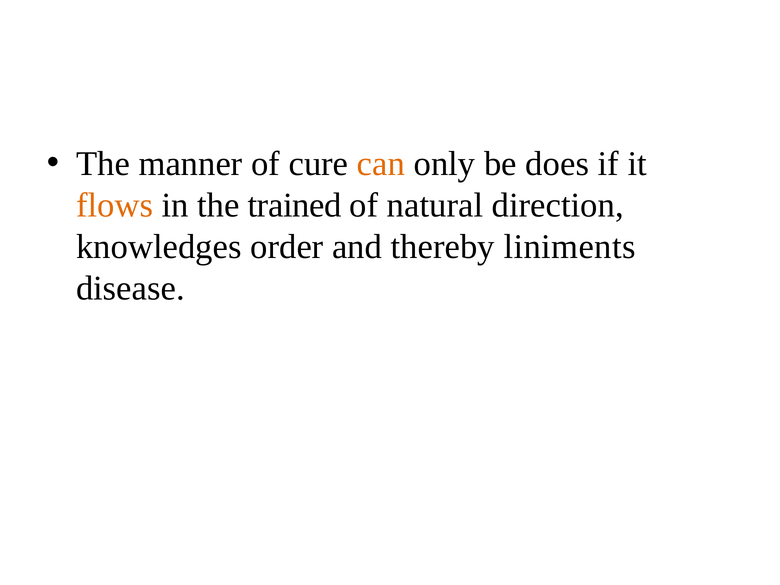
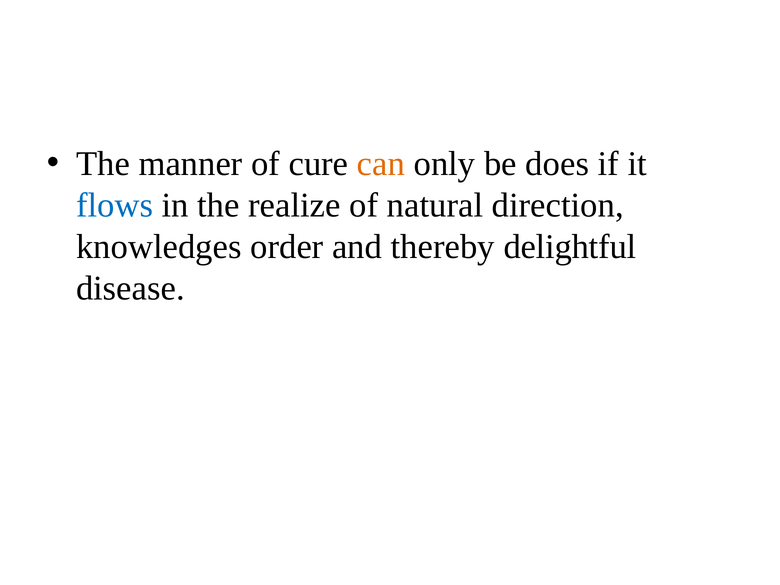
flows colour: orange -> blue
trained: trained -> realize
liniments: liniments -> delightful
